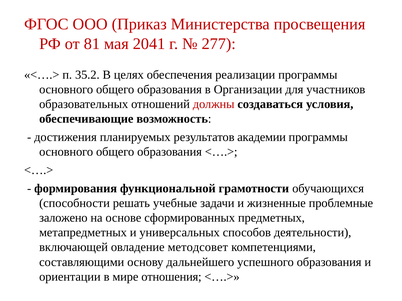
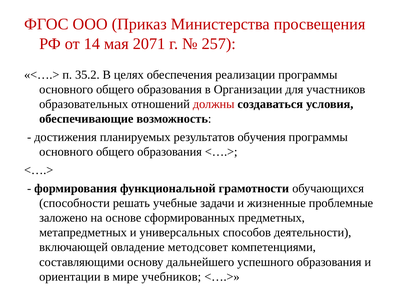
81: 81 -> 14
2041: 2041 -> 2071
277: 277 -> 257
академии: академии -> обучения
отношения: отношения -> учебников
